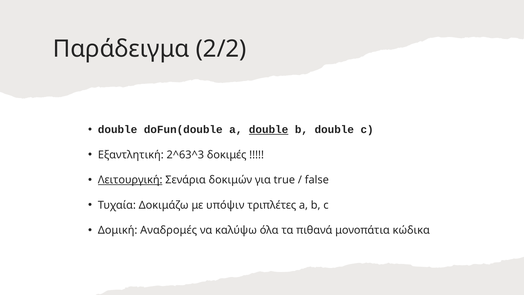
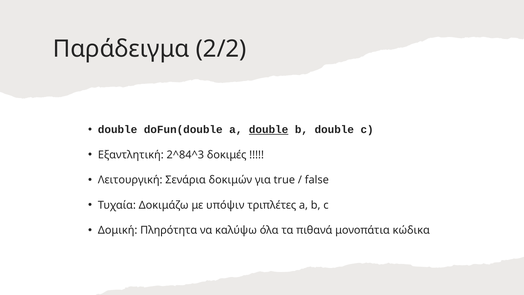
2^63^3: 2^63^3 -> 2^84^3
Λειτουργική underline: present -> none
Αναδρομές: Αναδρομές -> Πληρότητα
